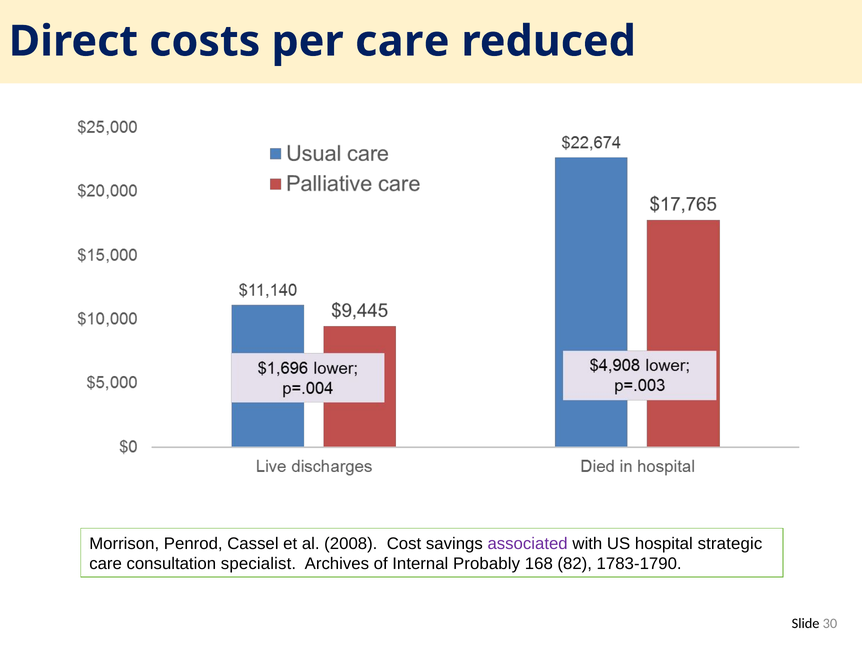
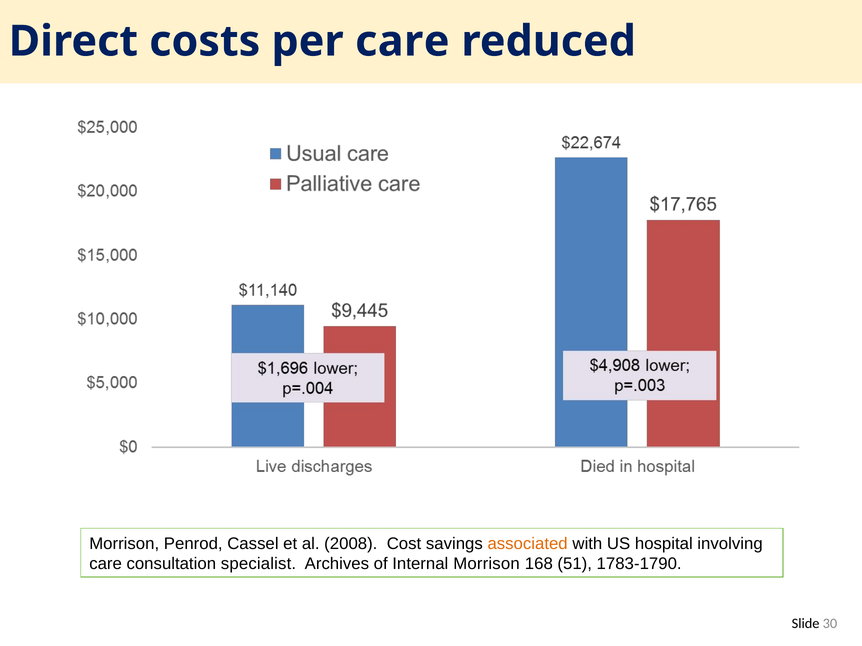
associated colour: purple -> orange
strategic: strategic -> involving
Internal Probably: Probably -> Morrison
82: 82 -> 51
